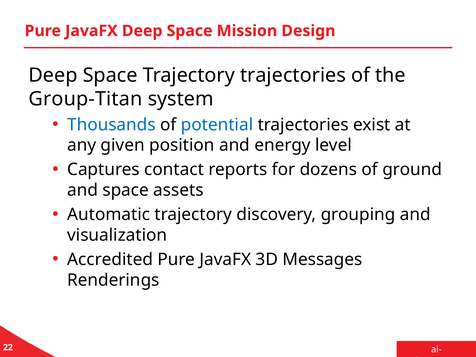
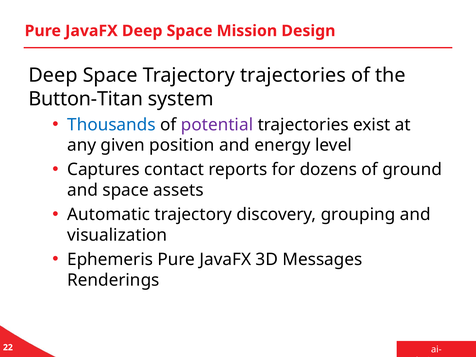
Group-Titan: Group-Titan -> Button-Titan
potential colour: blue -> purple
Accredited: Accredited -> Ephemeris
